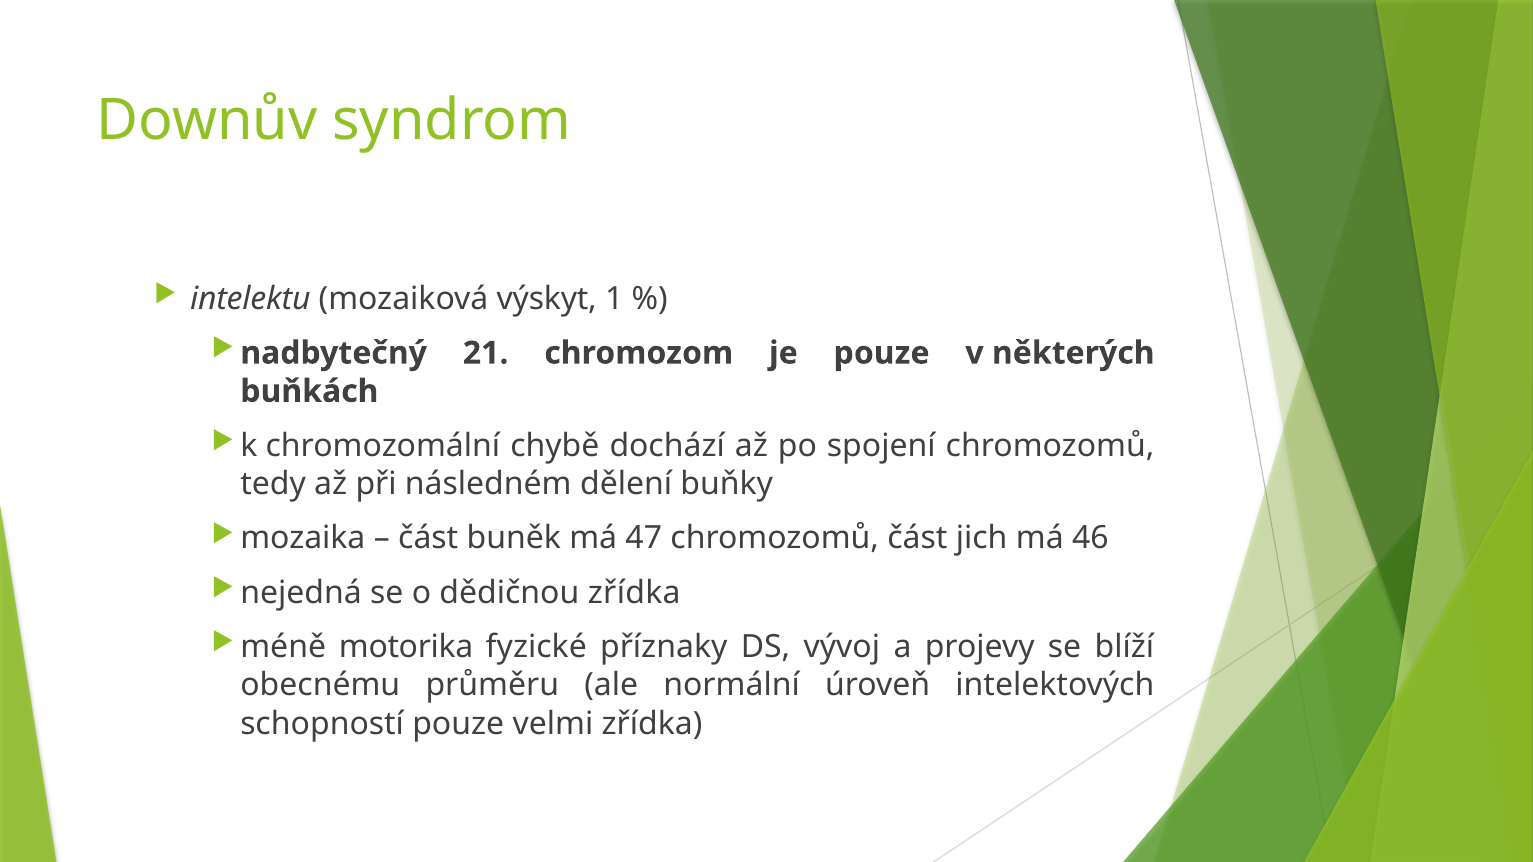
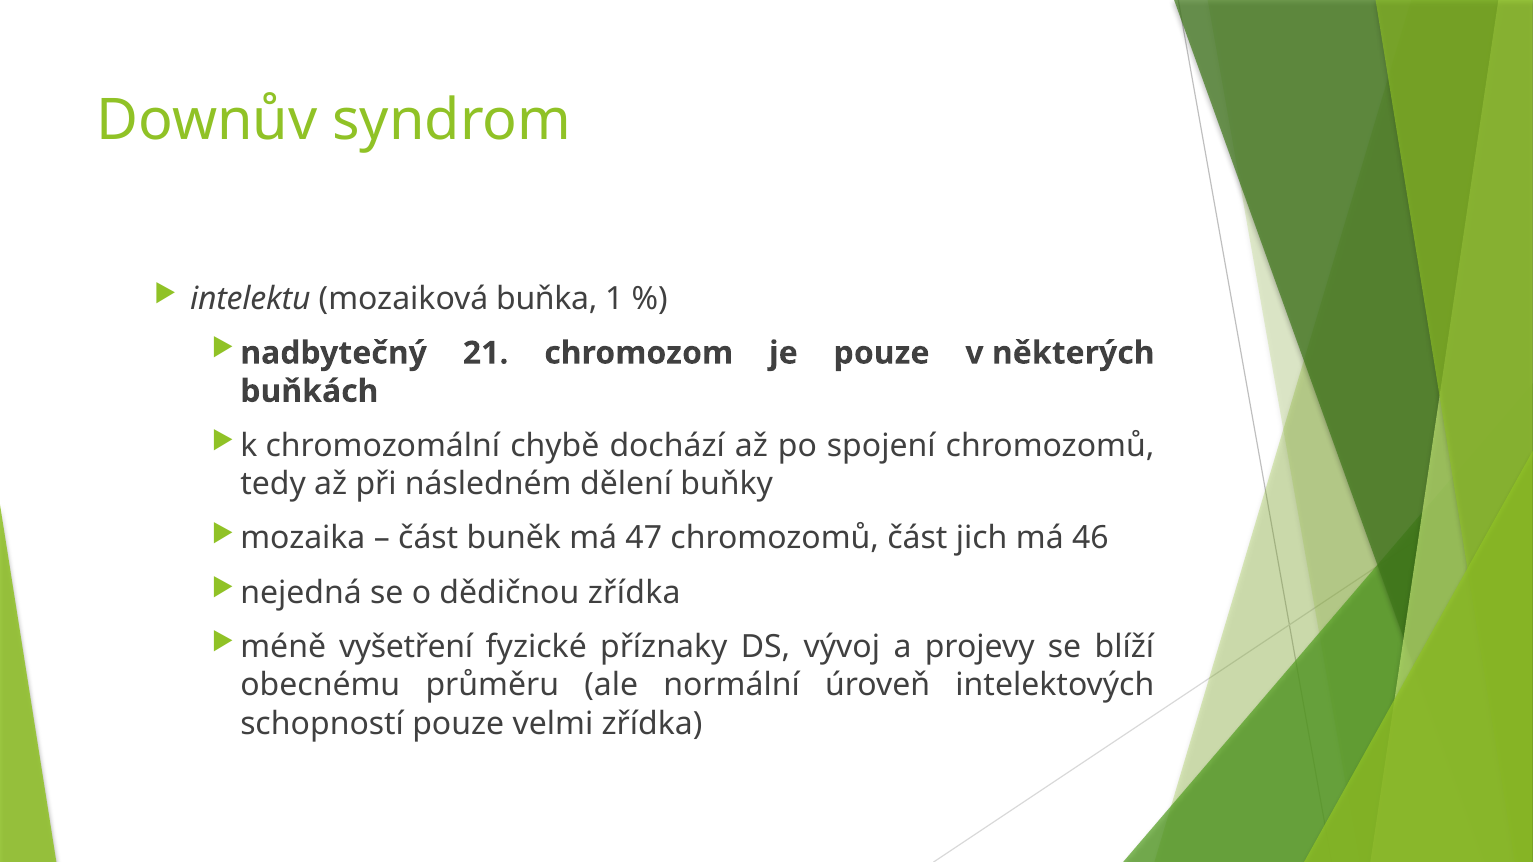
výskyt: výskyt -> buňka
motorika: motorika -> vyšetření
